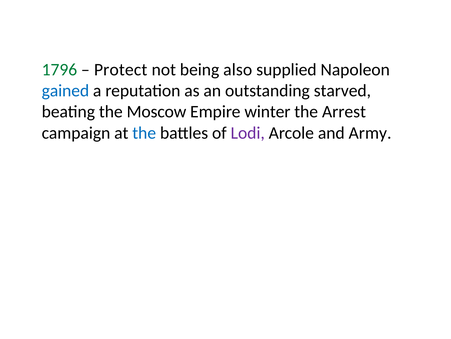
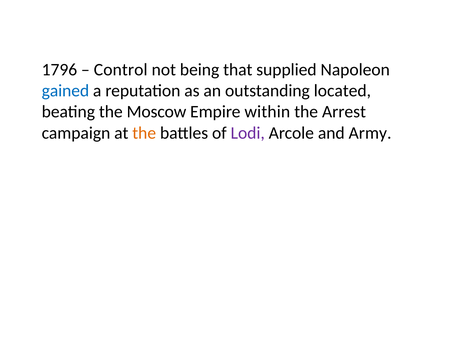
1796 colour: green -> black
Protect: Protect -> Control
also: also -> that
starved: starved -> located
winter: winter -> within
the at (144, 133) colour: blue -> orange
